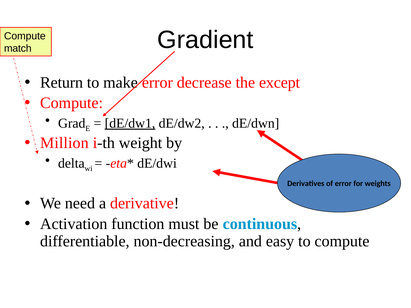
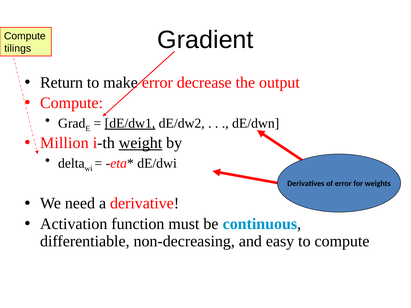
match: match -> tilings
except: except -> output
weight underline: none -> present
